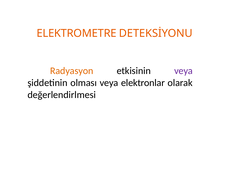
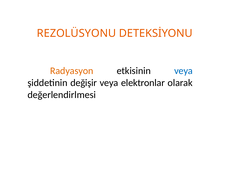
ELEKTROMETRE: ELEKTROMETRE -> REZOLÜSYONU
veya at (183, 71) colour: purple -> blue
olması: olması -> değişir
